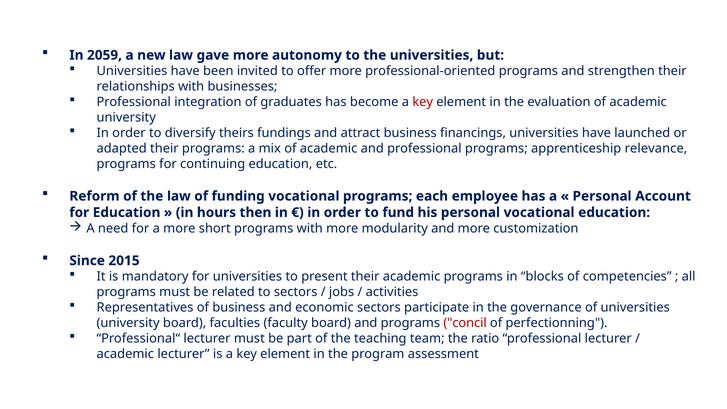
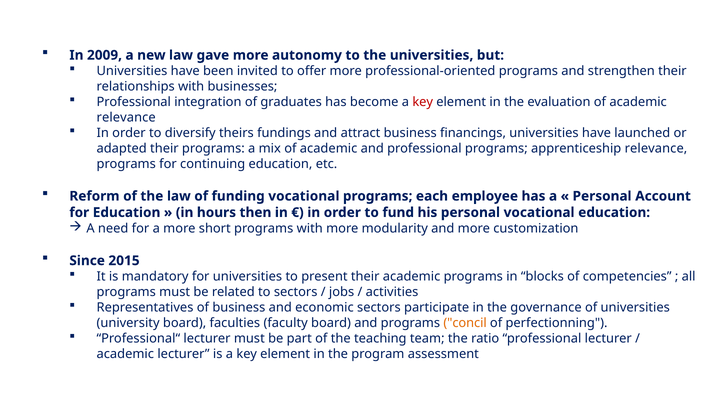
2059: 2059 -> 2009
university at (126, 117): university -> relevance
concil colour: red -> orange
